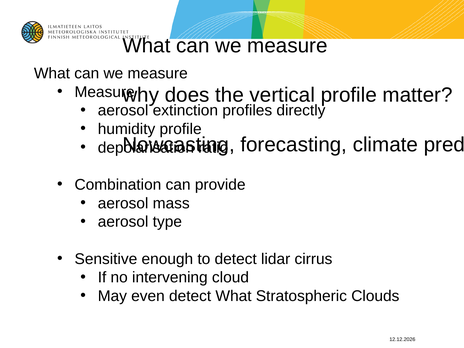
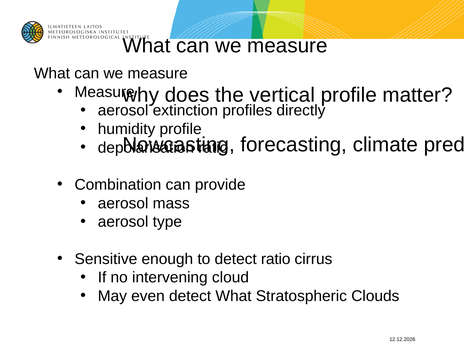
detect lidar: lidar -> ratio
